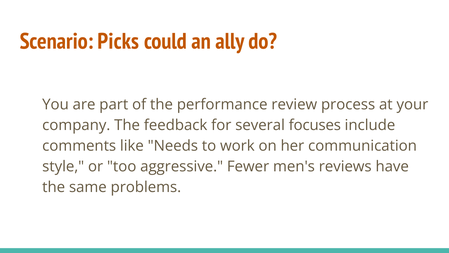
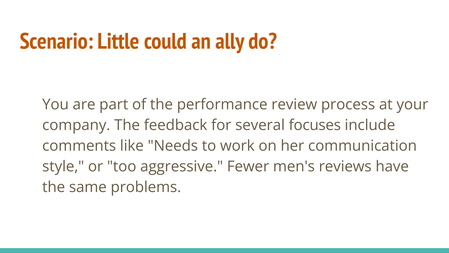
Picks: Picks -> Little
